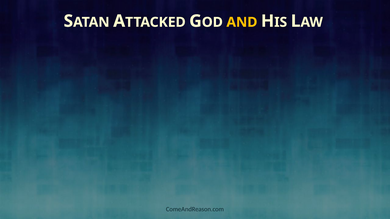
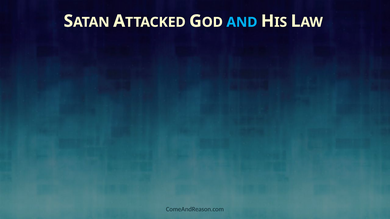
AND colour: yellow -> light blue
